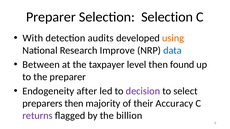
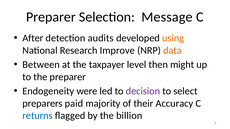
Selection Selection: Selection -> Message
With: With -> After
data colour: blue -> orange
found: found -> might
after: after -> were
preparers then: then -> paid
returns colour: purple -> blue
